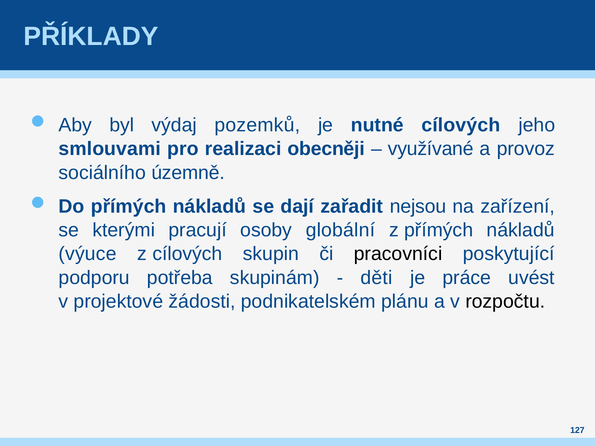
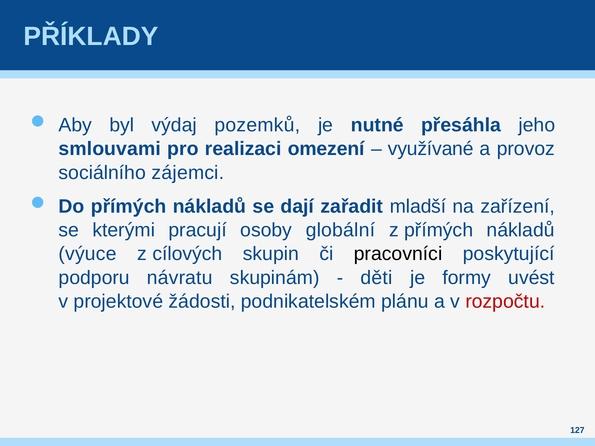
nutné cílových: cílových -> přesáhla
obecněji: obecněji -> omezení
územně: územně -> zájemci
nejsou: nejsou -> mladší
potřeba: potřeba -> návratu
práce: práce -> formy
rozpočtu colour: black -> red
